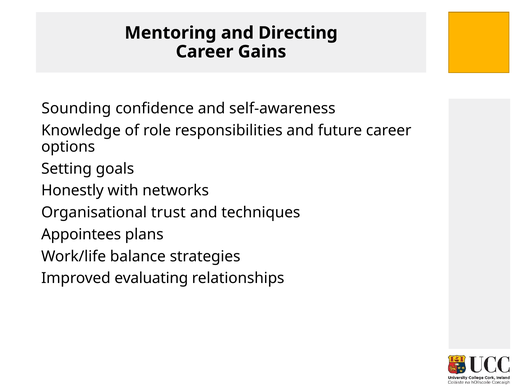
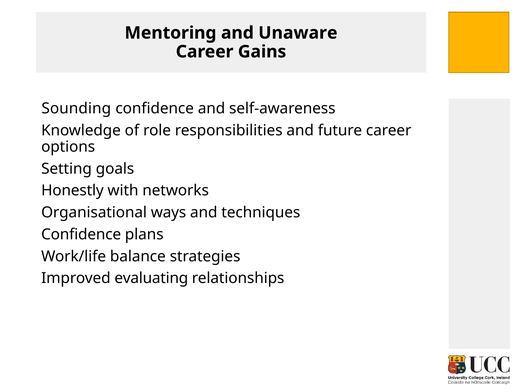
Directing: Directing -> Unaware
trust: trust -> ways
Appointees at (81, 235): Appointees -> Confidence
